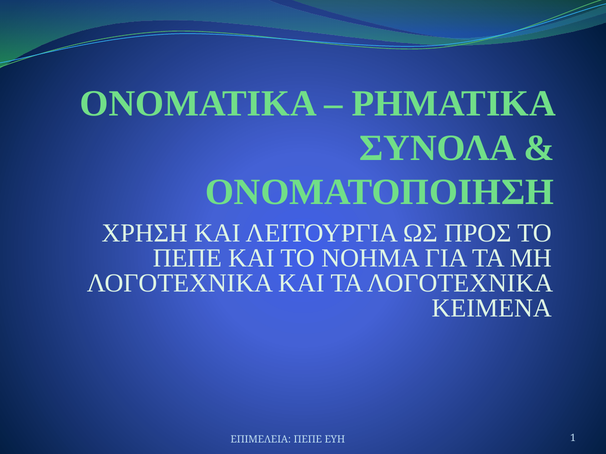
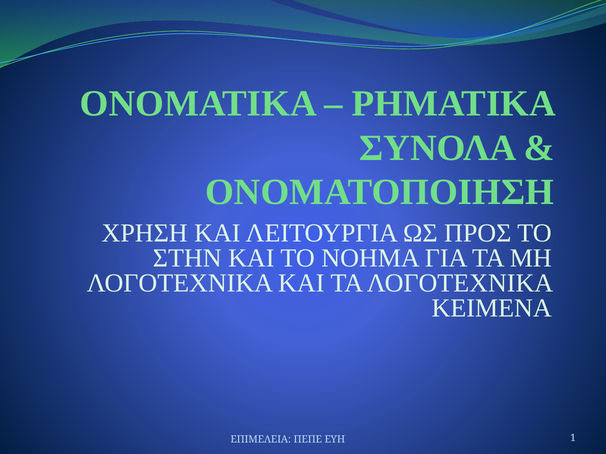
ΠΕΠΕ at (187, 258): ΠΕΠΕ -> ΣΤΗΝ
